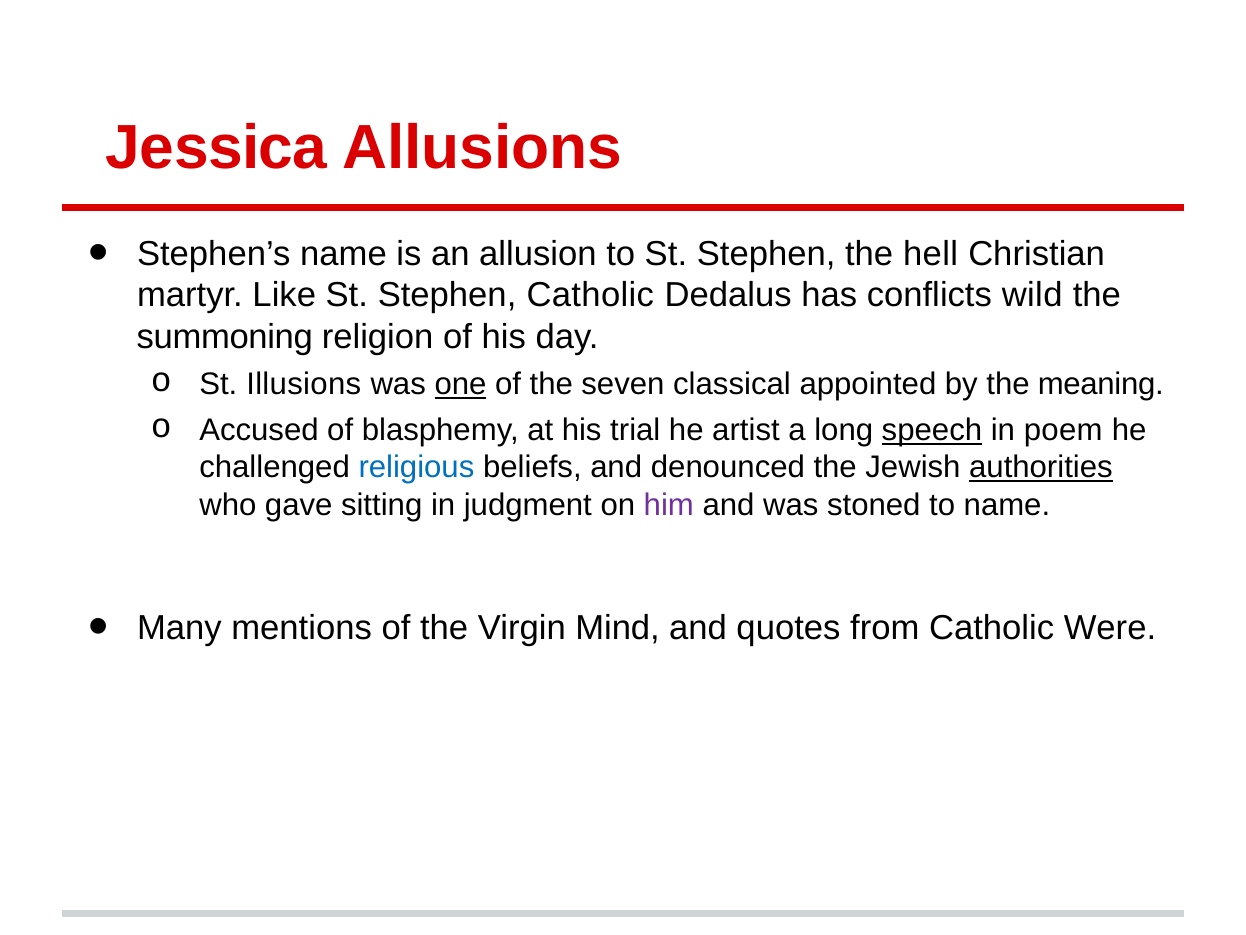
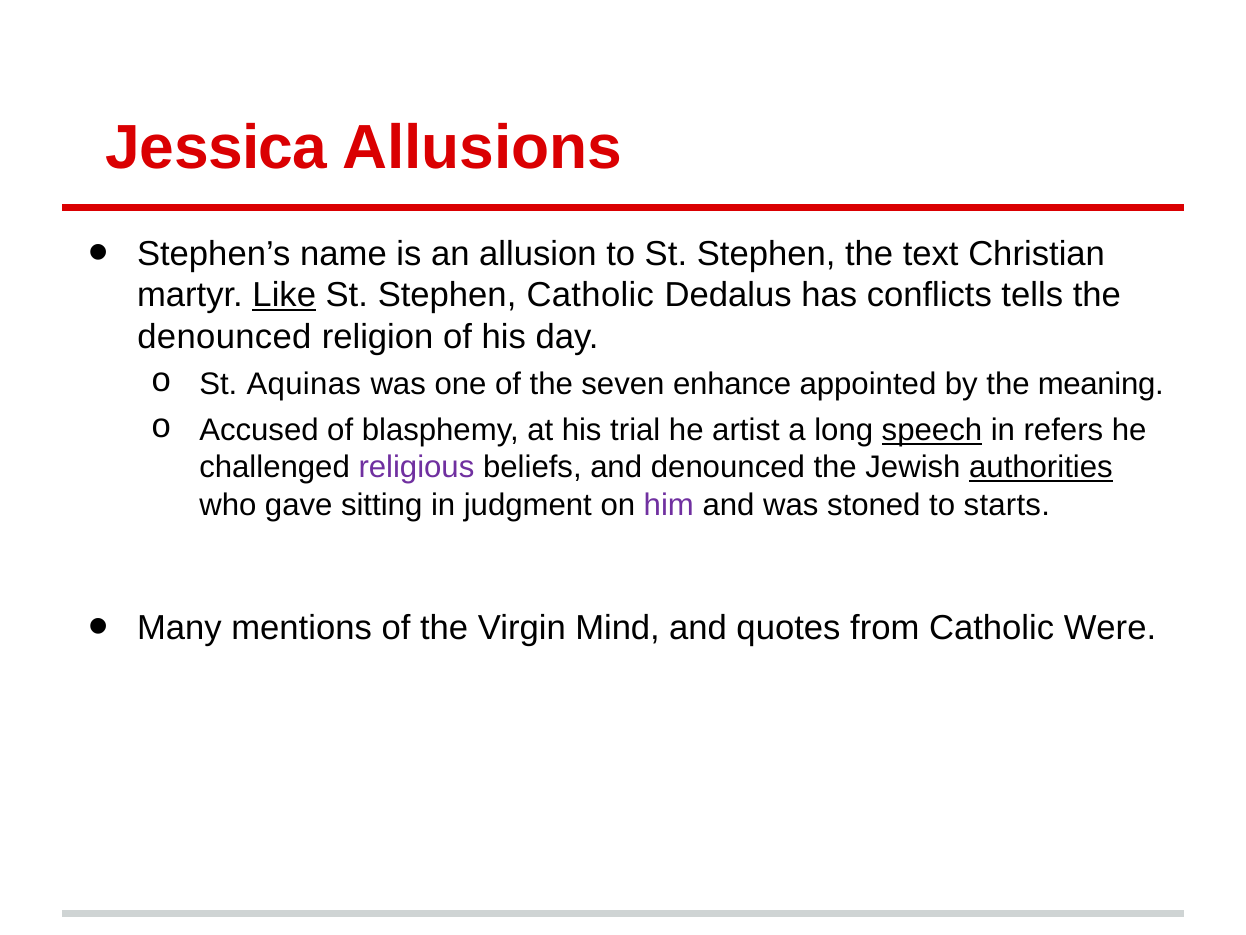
hell: hell -> text
Like underline: none -> present
wild: wild -> tells
summoning at (225, 337): summoning -> denounced
Illusions: Illusions -> Aquinas
one underline: present -> none
classical: classical -> enhance
poem: poem -> refers
religious colour: blue -> purple
to name: name -> starts
